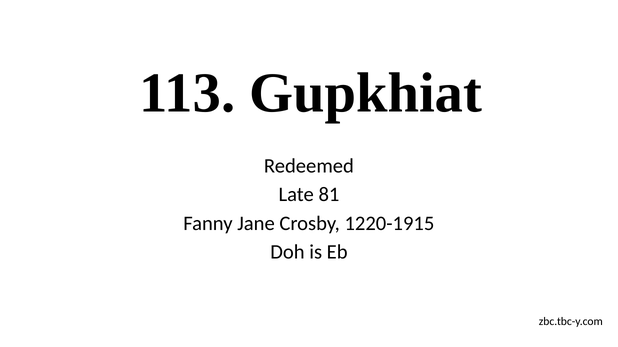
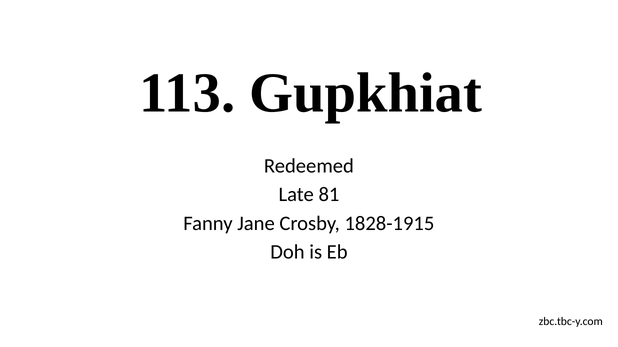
1220-1915: 1220-1915 -> 1828-1915
